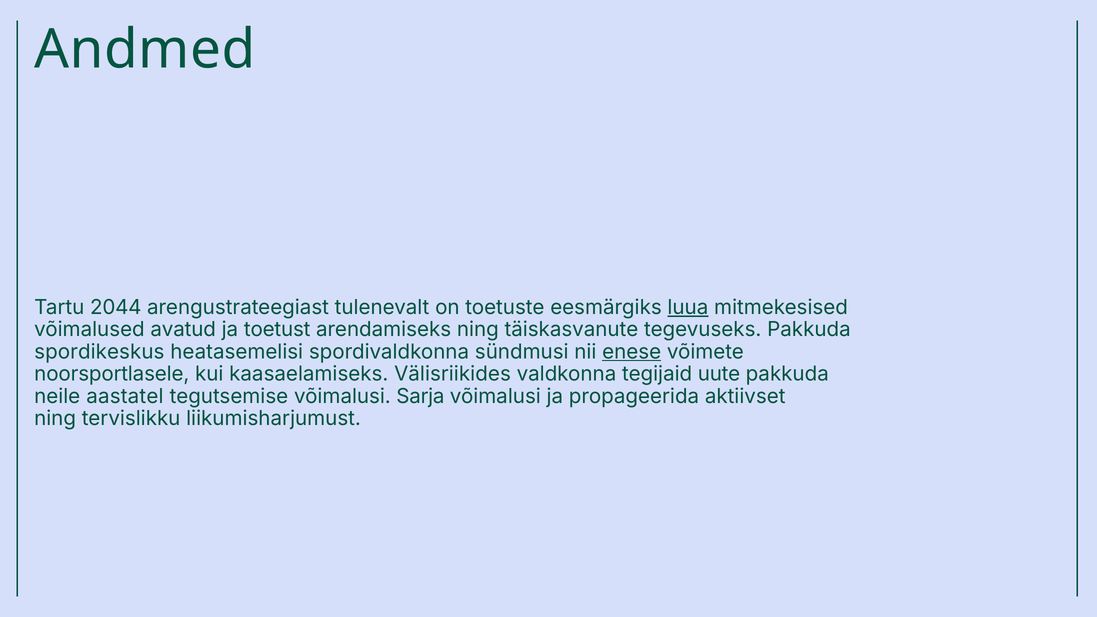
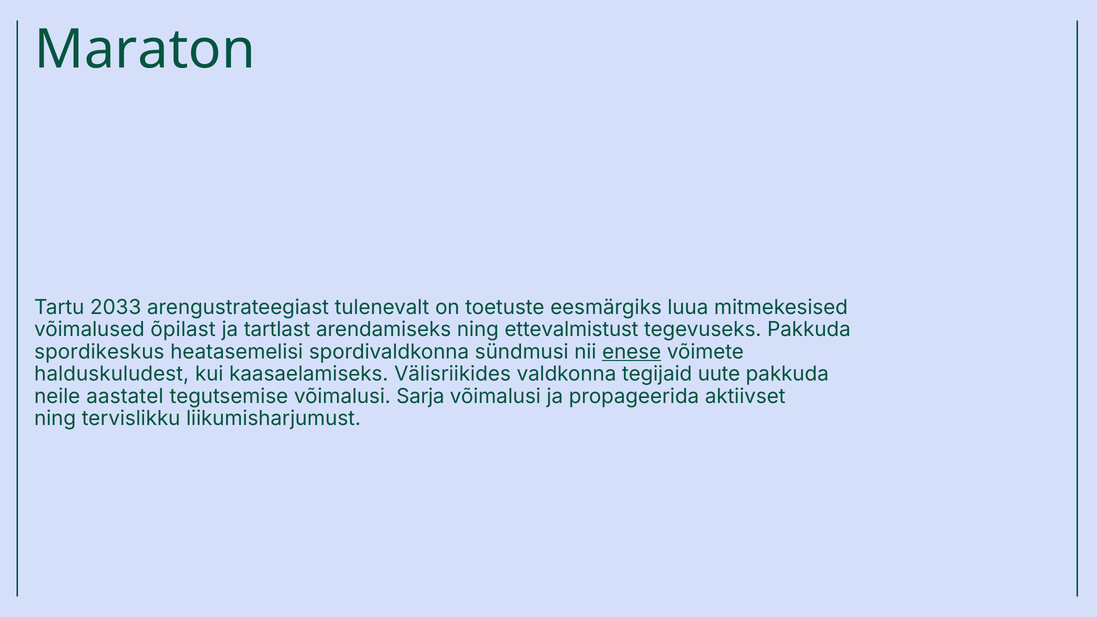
Andmed: Andmed -> Maraton
2044: 2044 -> 2033
luua underline: present -> none
avatud: avatud -> õpilast
toetust: toetust -> tartlast
täiskasvanute: täiskasvanute -> ettevalmistust
noorsportlasele: noorsportlasele -> halduskuludest
